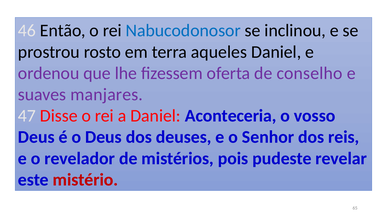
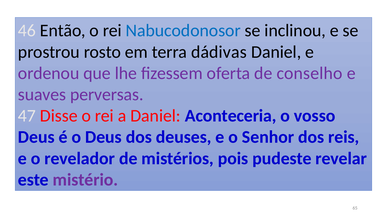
aqueles: aqueles -> dádivas
manjares: manjares -> perversas
mistério colour: red -> purple
